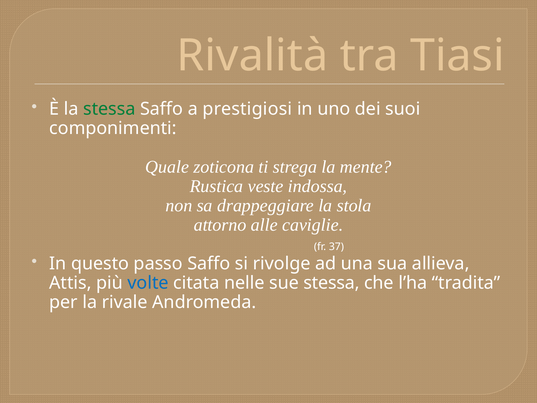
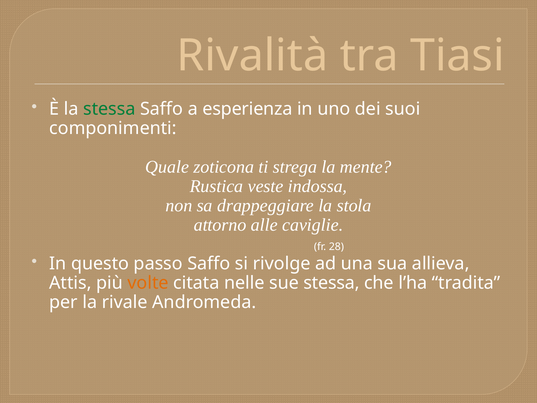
prestigiosi: prestigiosi -> esperienza
37: 37 -> 28
volte colour: blue -> orange
